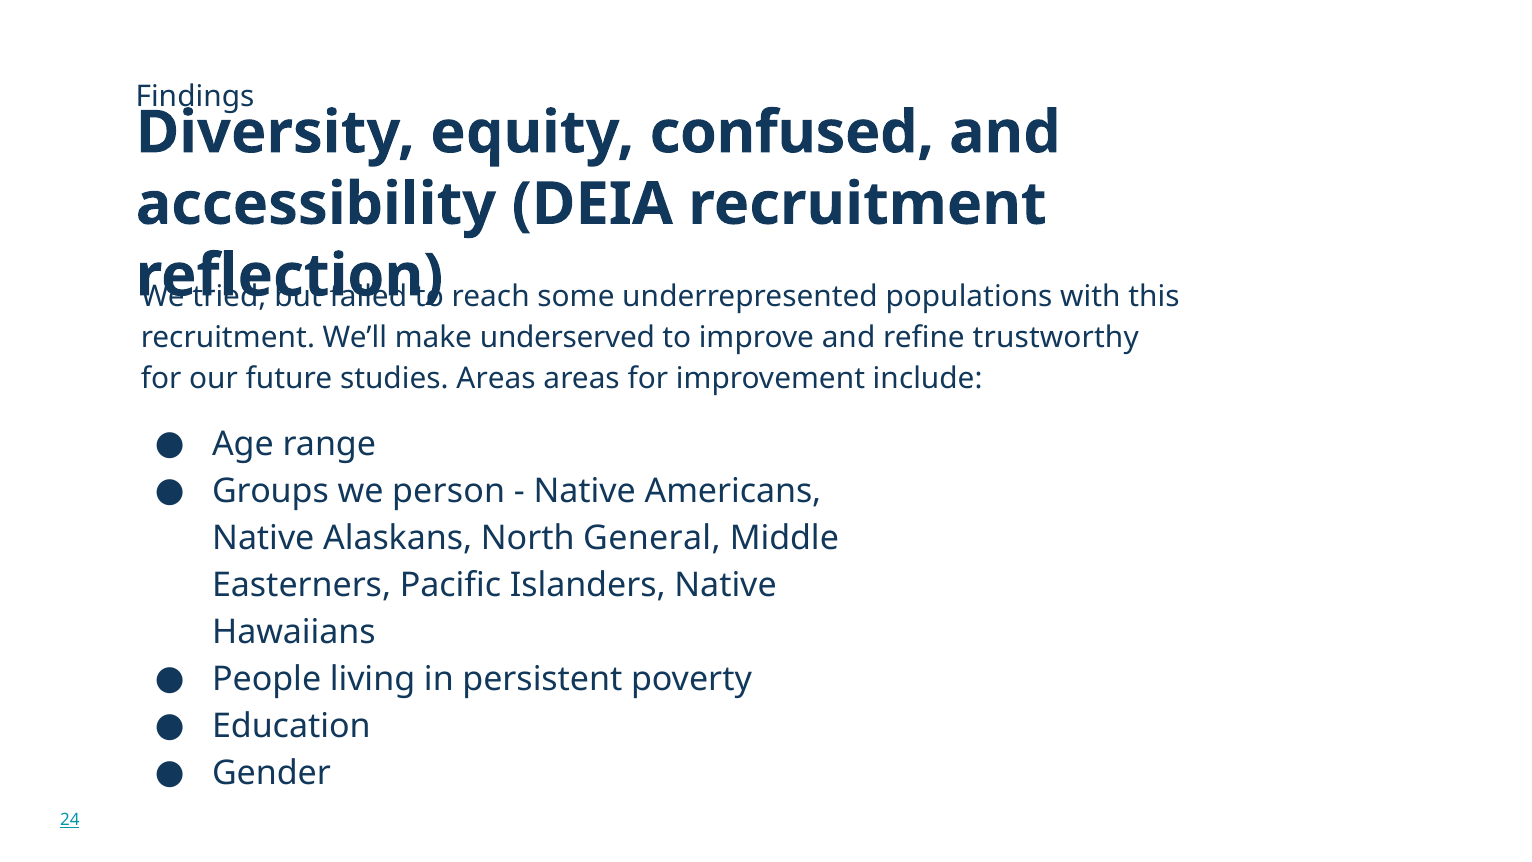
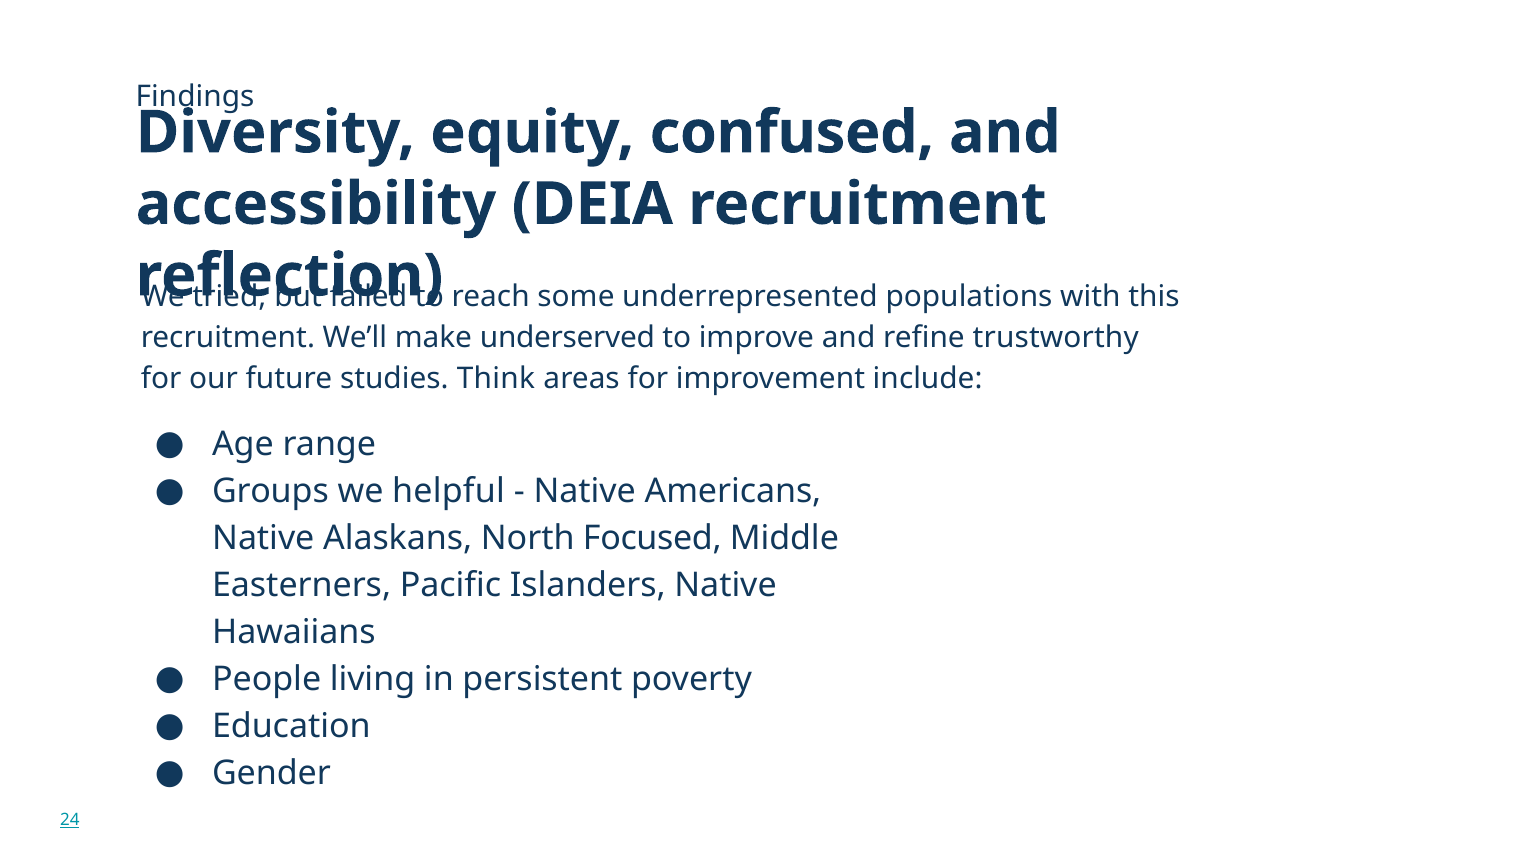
studies Areas: Areas -> Think
person: person -> helpful
General: General -> Focused
